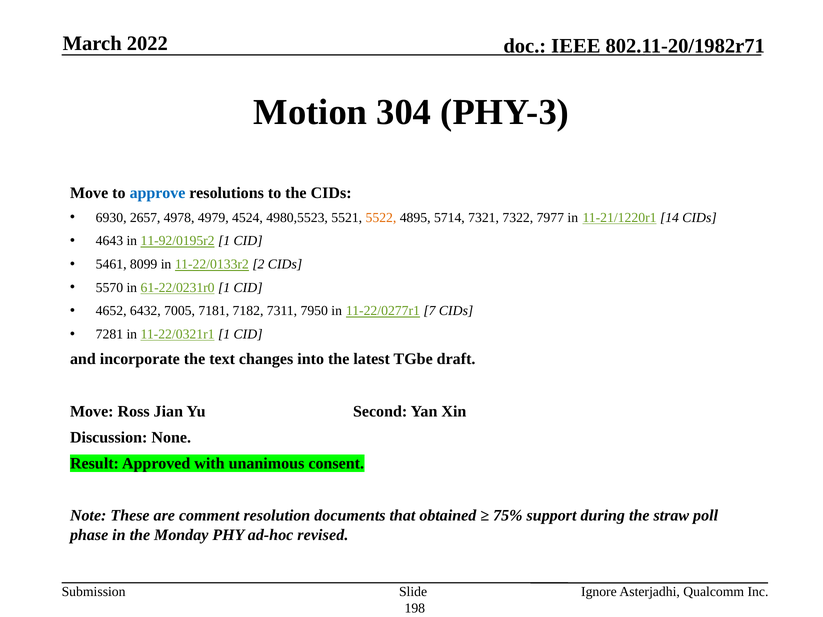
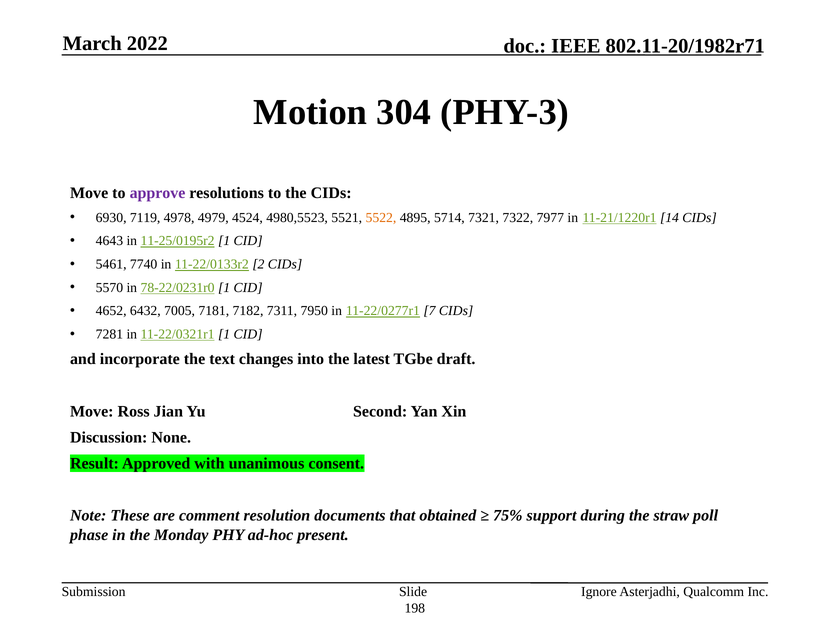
approve colour: blue -> purple
2657: 2657 -> 7119
11-92/0195r2: 11-92/0195r2 -> 11-25/0195r2
8099: 8099 -> 7740
61-22/0231r0: 61-22/0231r0 -> 78-22/0231r0
revised: revised -> present
